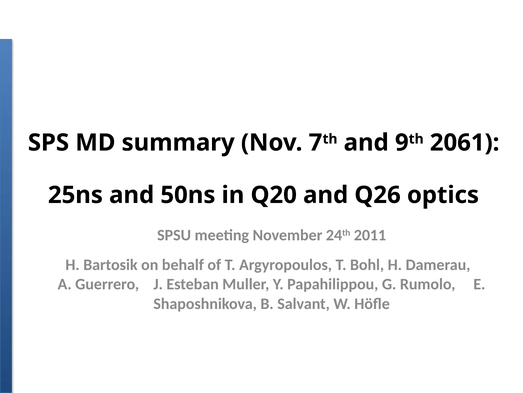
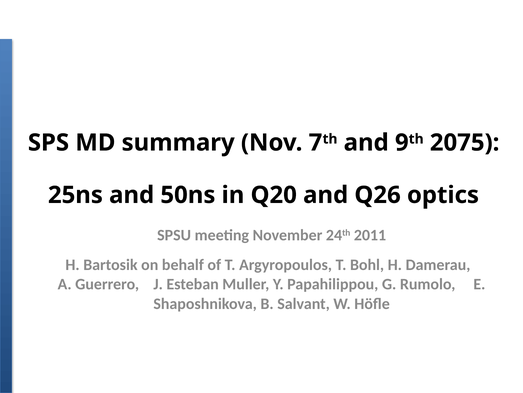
2061: 2061 -> 2075
